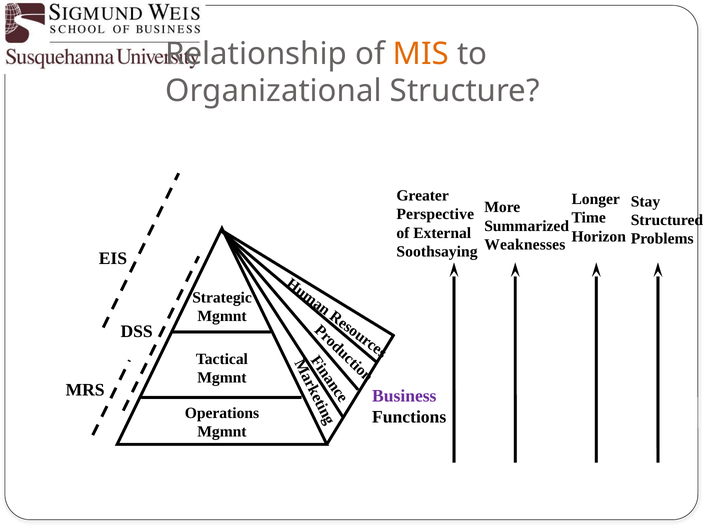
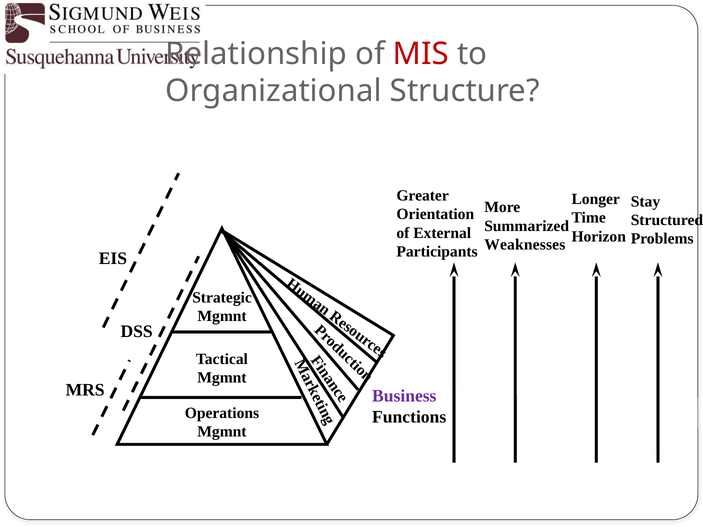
MIS colour: orange -> red
Perspective: Perspective -> Orientation
Soothsaying: Soothsaying -> Participants
